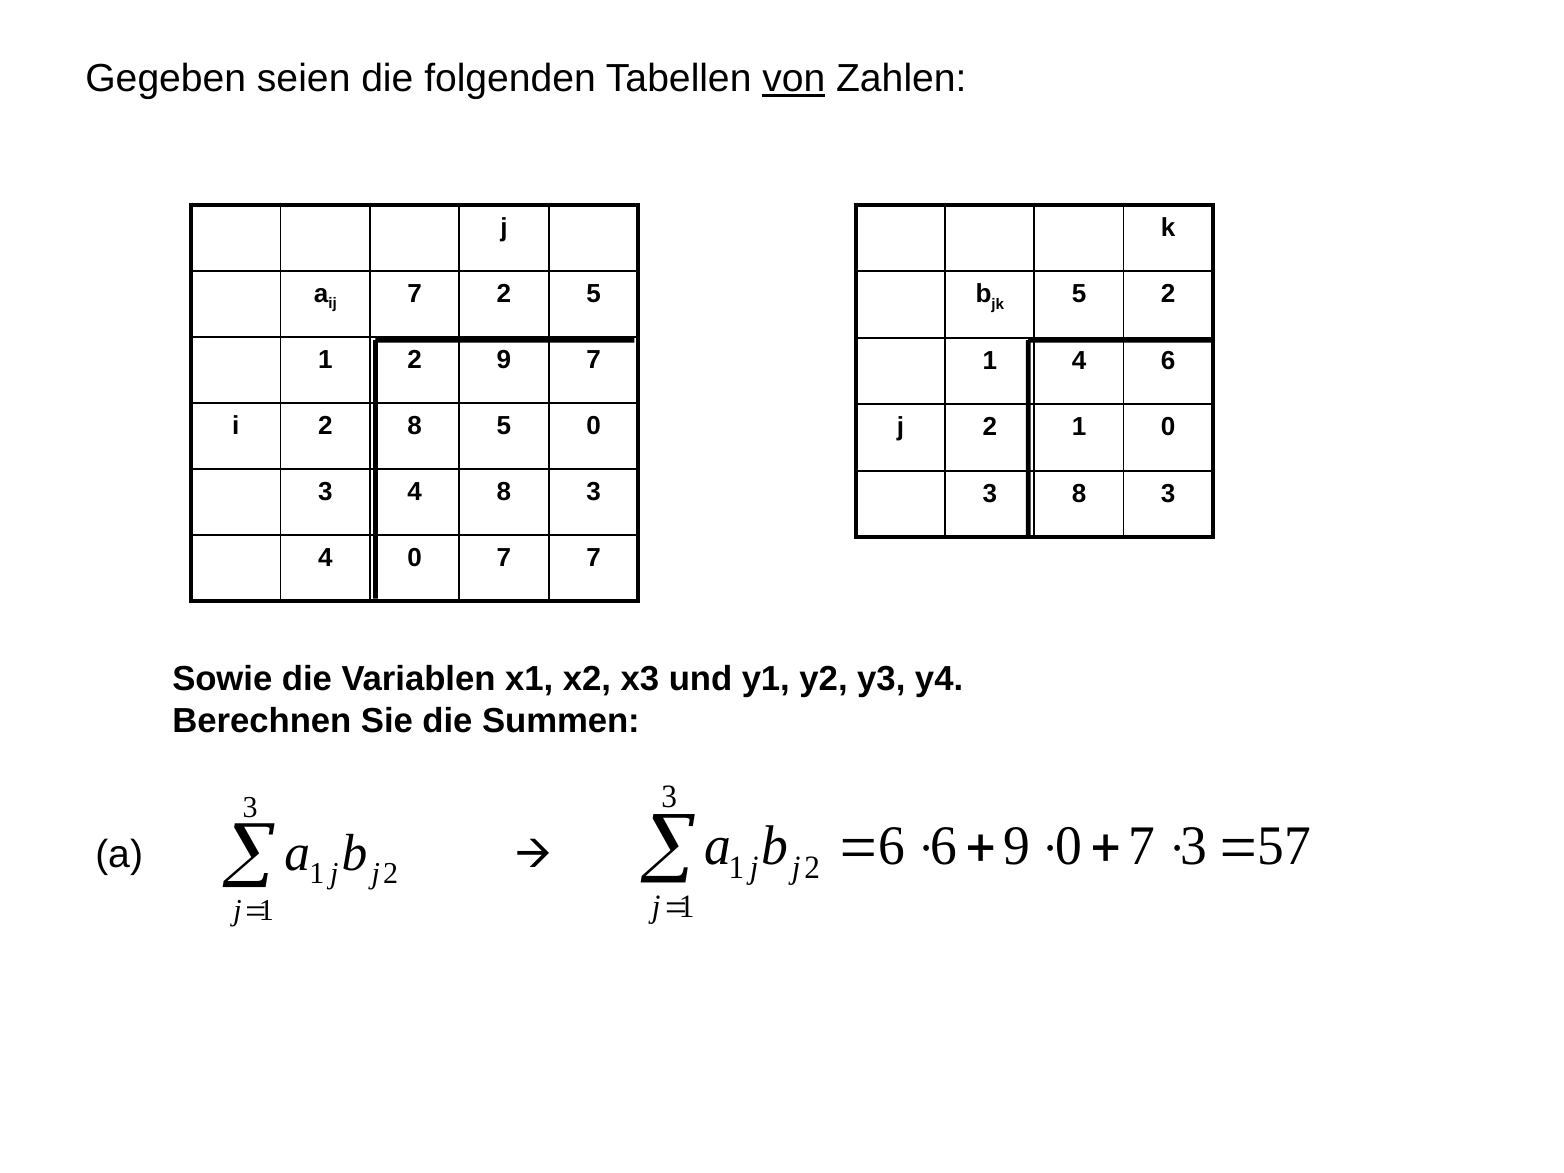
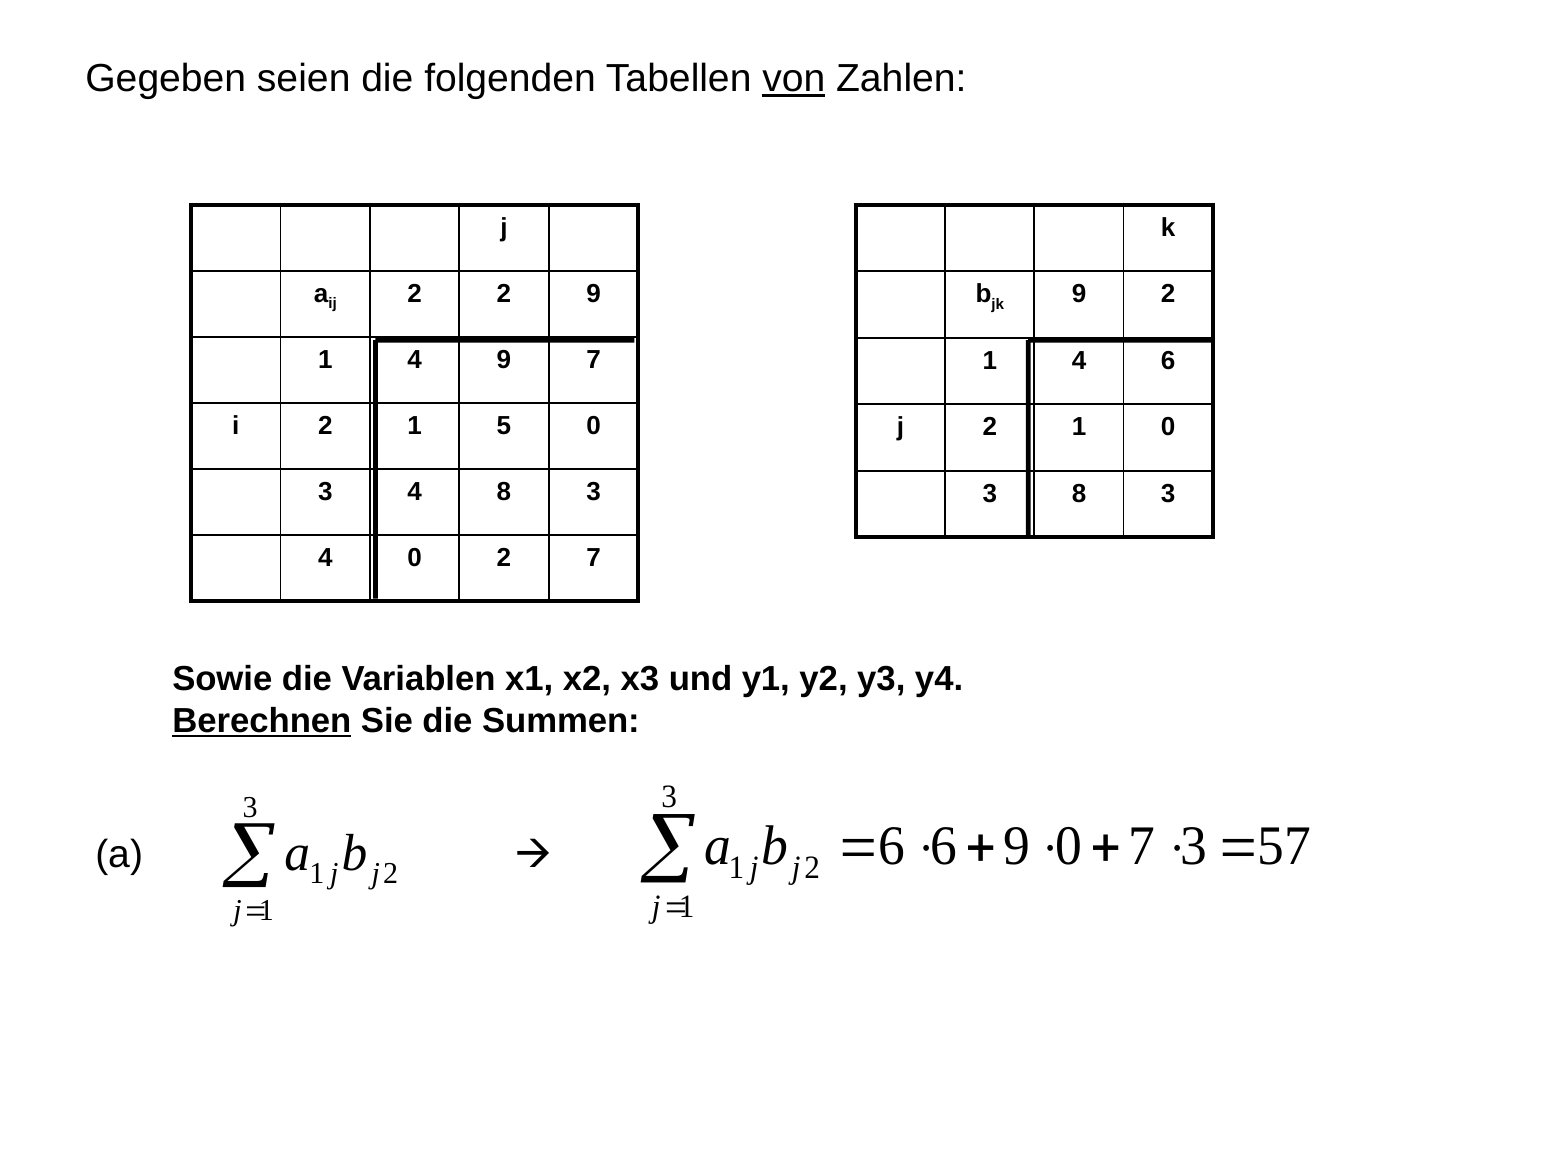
7 at (415, 294): 7 -> 2
2 5: 5 -> 9
5 at (1079, 294): 5 -> 9
2 at (415, 360): 2 -> 4
i 2 8: 8 -> 1
0 7: 7 -> 2
Berechnen underline: none -> present
